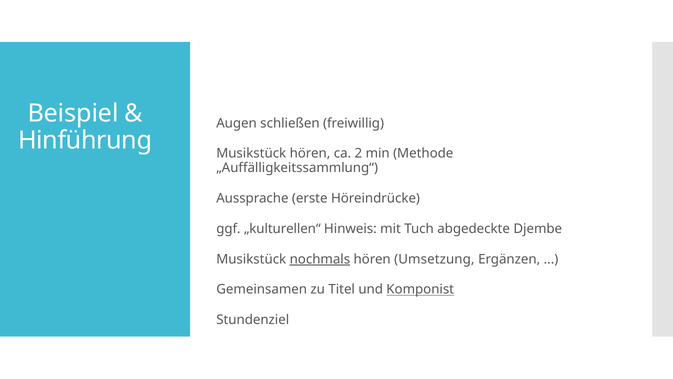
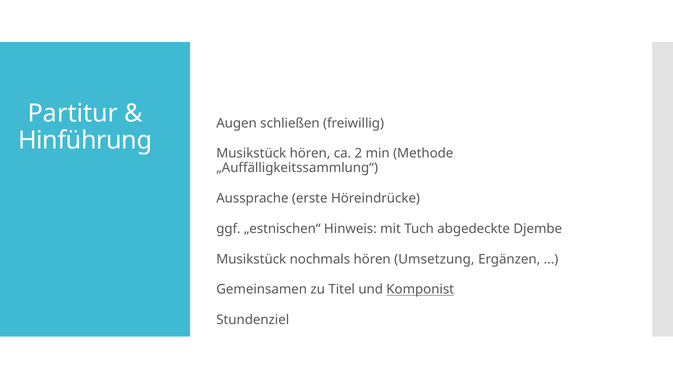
Beispiel: Beispiel -> Partitur
„kulturellen“: „kulturellen“ -> „estnischen“
nochmals underline: present -> none
